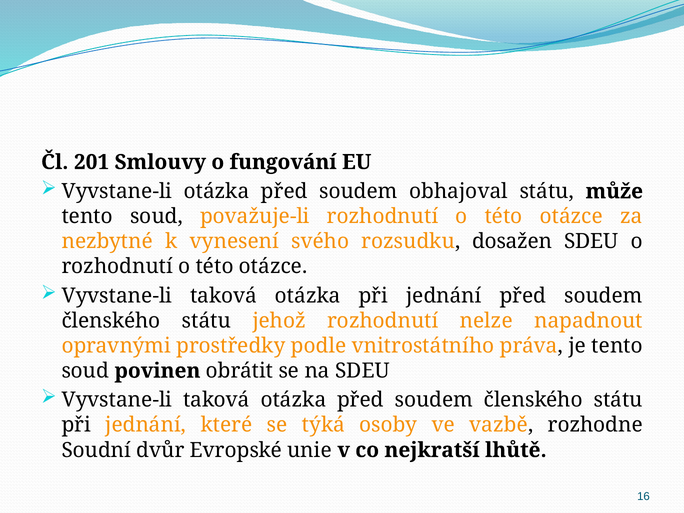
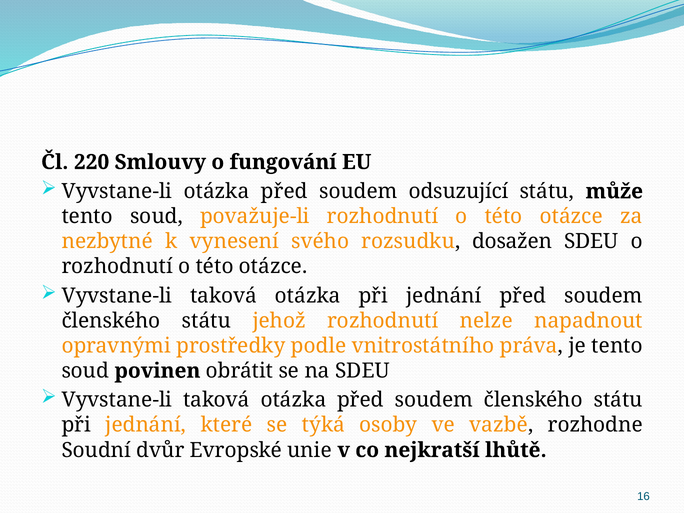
201: 201 -> 220
obhajoval: obhajoval -> odsuzující
